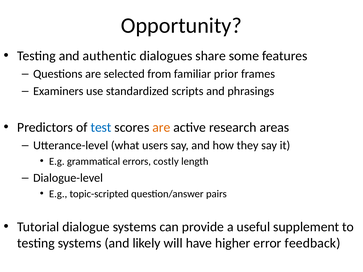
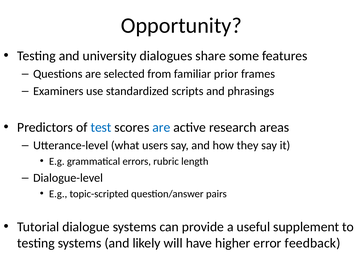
authentic: authentic -> university
are at (161, 127) colour: orange -> blue
costly: costly -> rubric
